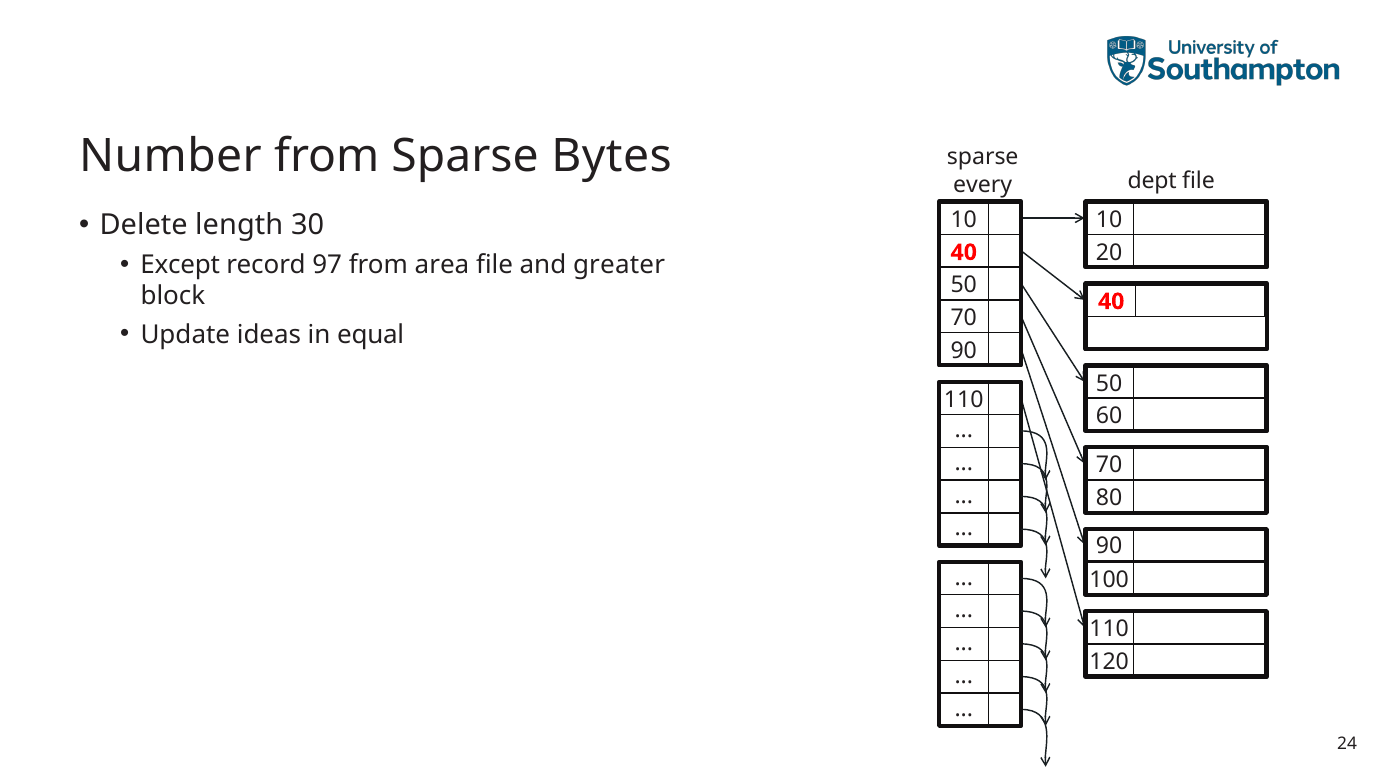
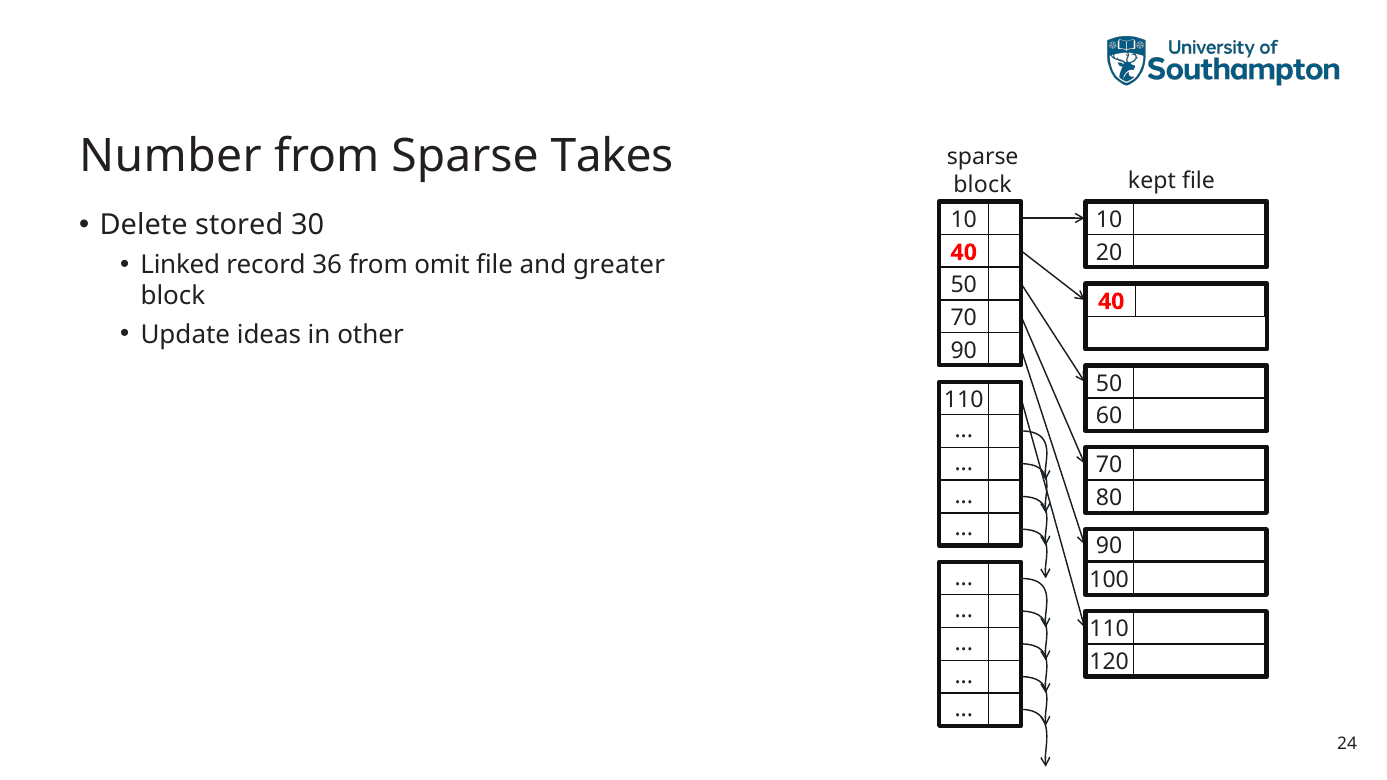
Bytes: Bytes -> Takes
dept: dept -> kept
every at (983, 184): every -> block
length: length -> stored
Except: Except -> Linked
97: 97 -> 36
area: area -> omit
equal: equal -> other
